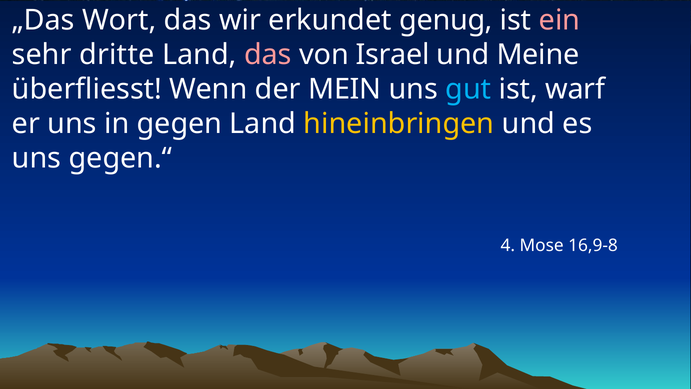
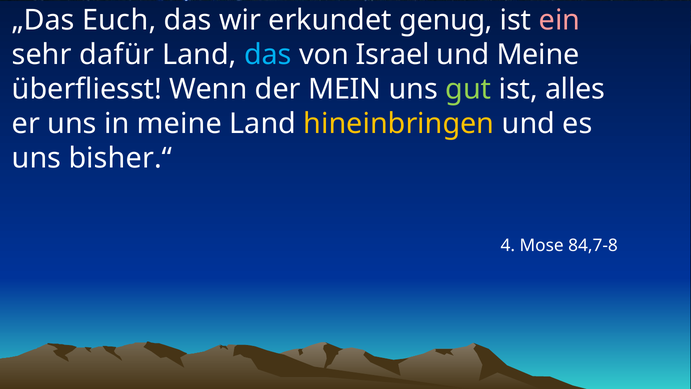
Wort: Wort -> Euch
dritte: dritte -> dafür
das at (268, 55) colour: pink -> light blue
gut colour: light blue -> light green
warf: warf -> alles
in gegen: gegen -> meine
gegen.“: gegen.“ -> bisher.“
16,9-8: 16,9-8 -> 84,7-8
